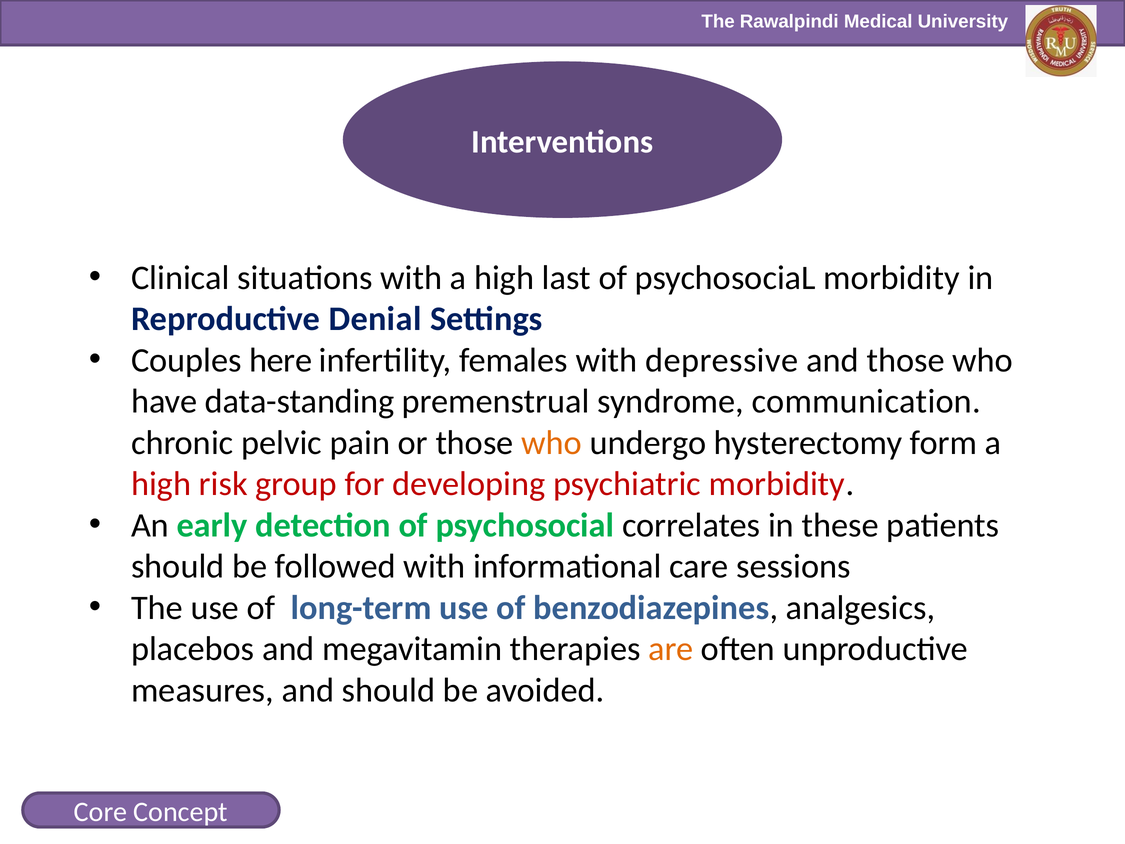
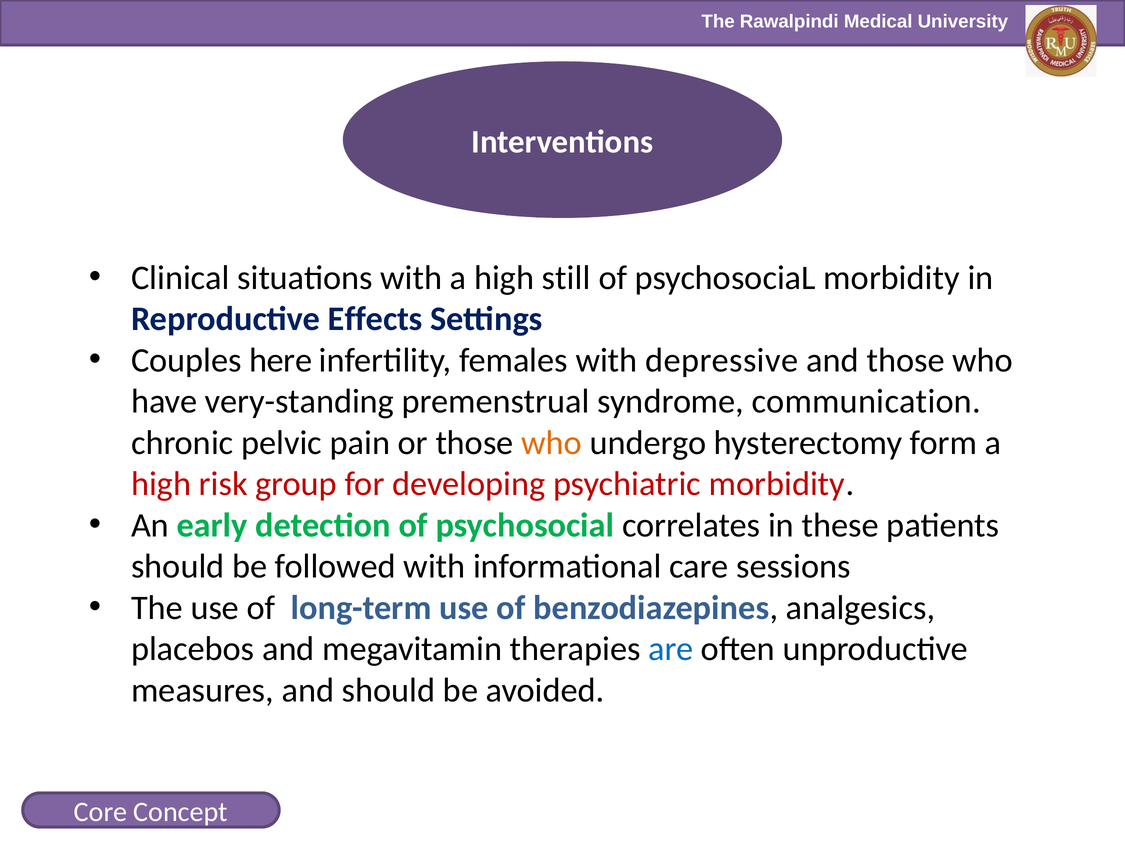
last: last -> still
Denial: Denial -> Effects
data-standing: data-standing -> very-standing
are colour: orange -> blue
